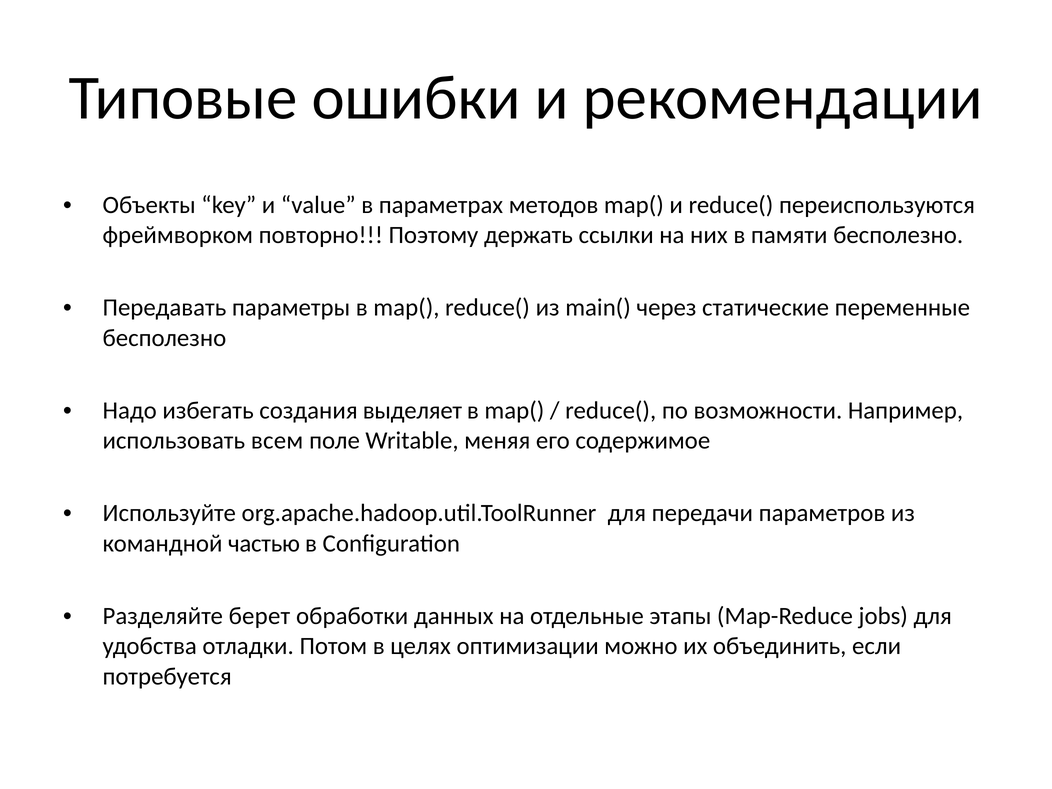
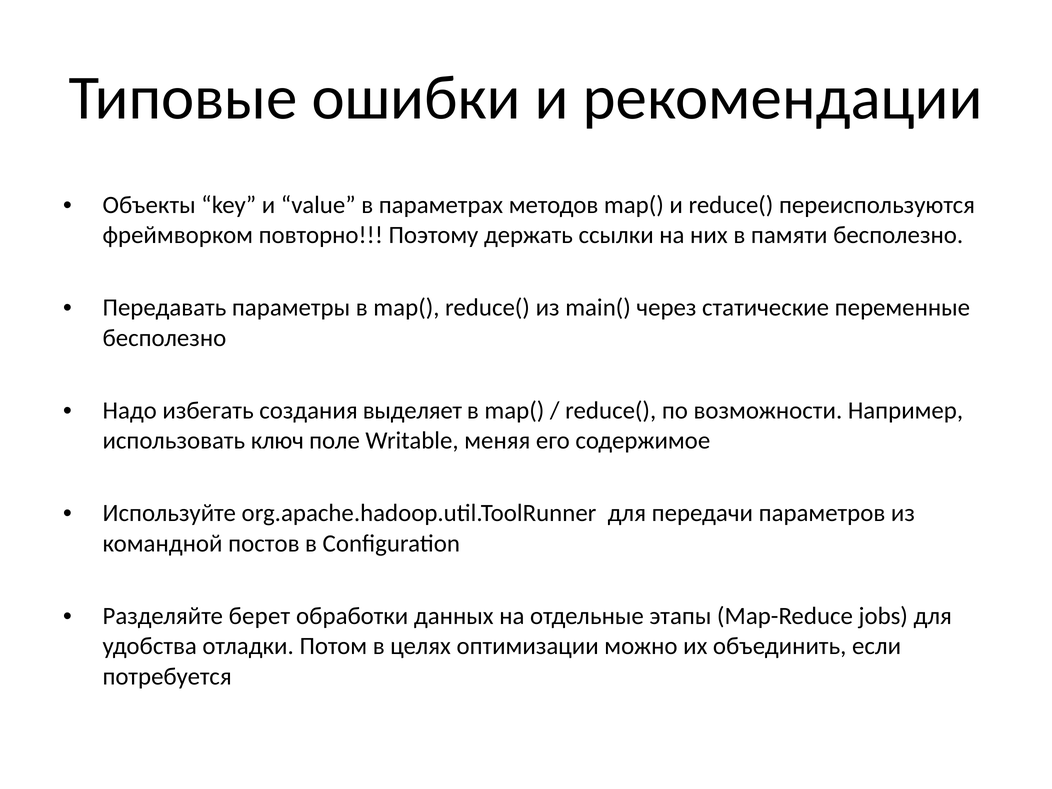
всем: всем -> ключ
частью: частью -> постов
